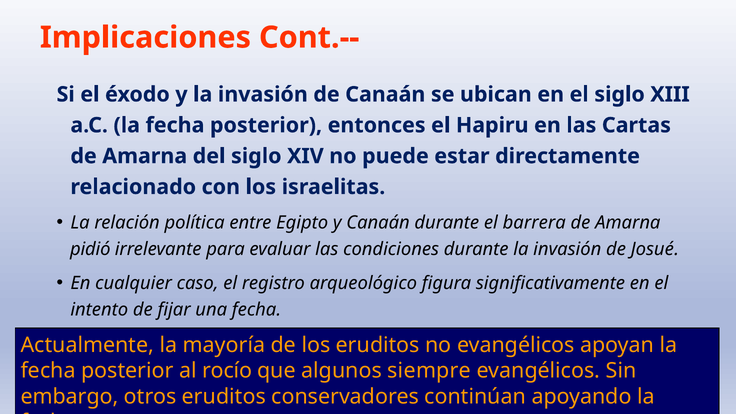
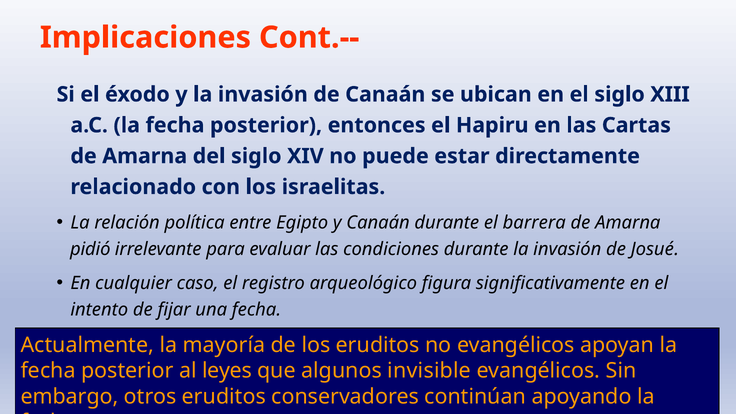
rocío: rocío -> leyes
siempre: siempre -> invisible
